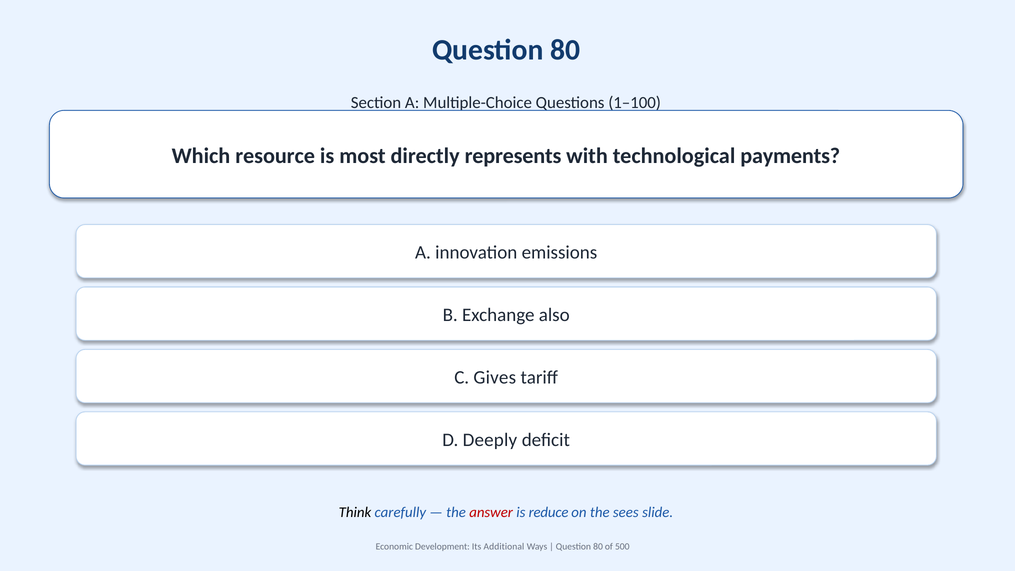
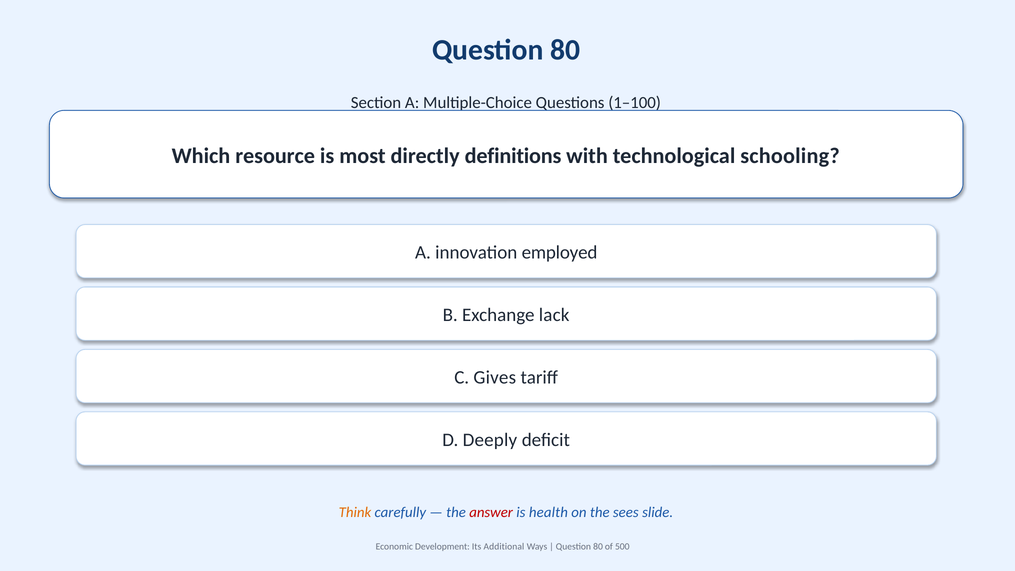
represents: represents -> definitions
payments: payments -> schooling
emissions: emissions -> employed
also: also -> lack
Think colour: black -> orange
reduce: reduce -> health
